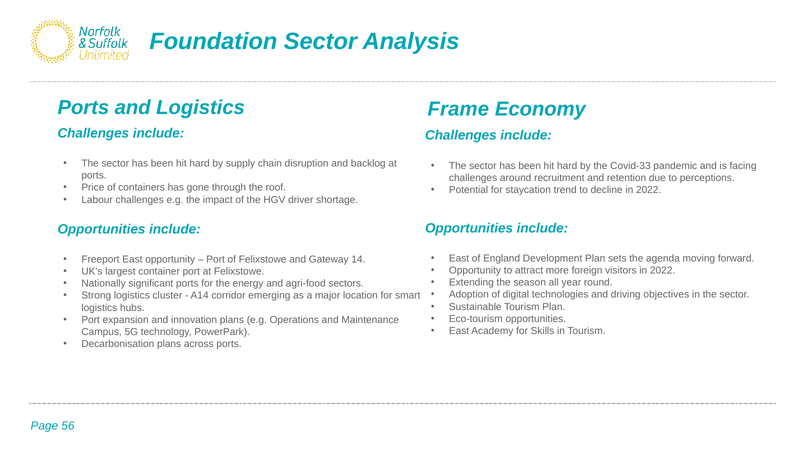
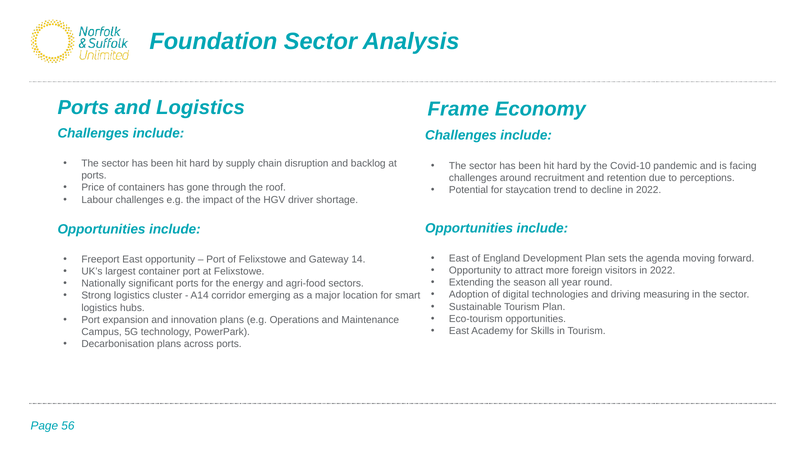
Covid-33: Covid-33 -> Covid-10
objectives: objectives -> measuring
